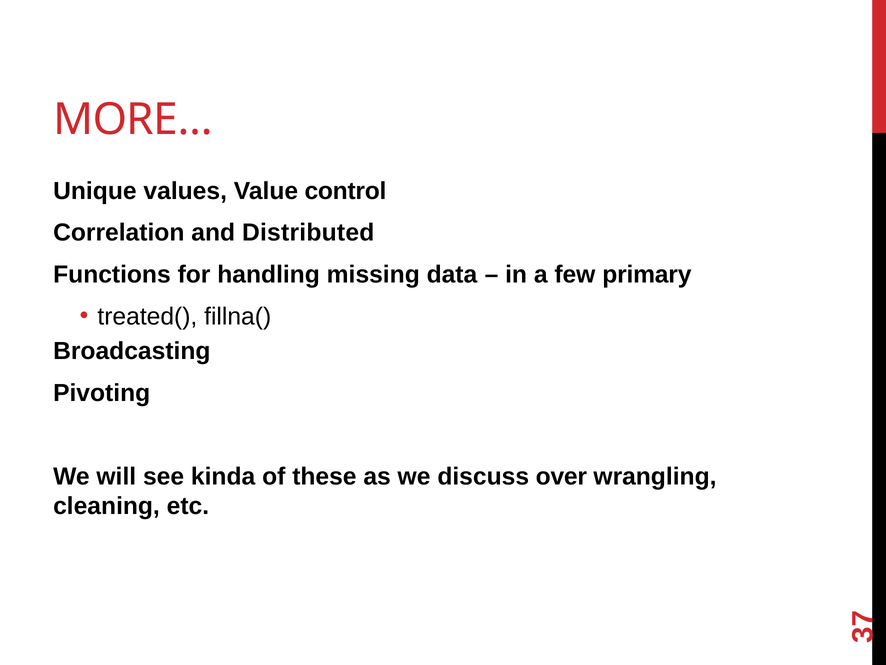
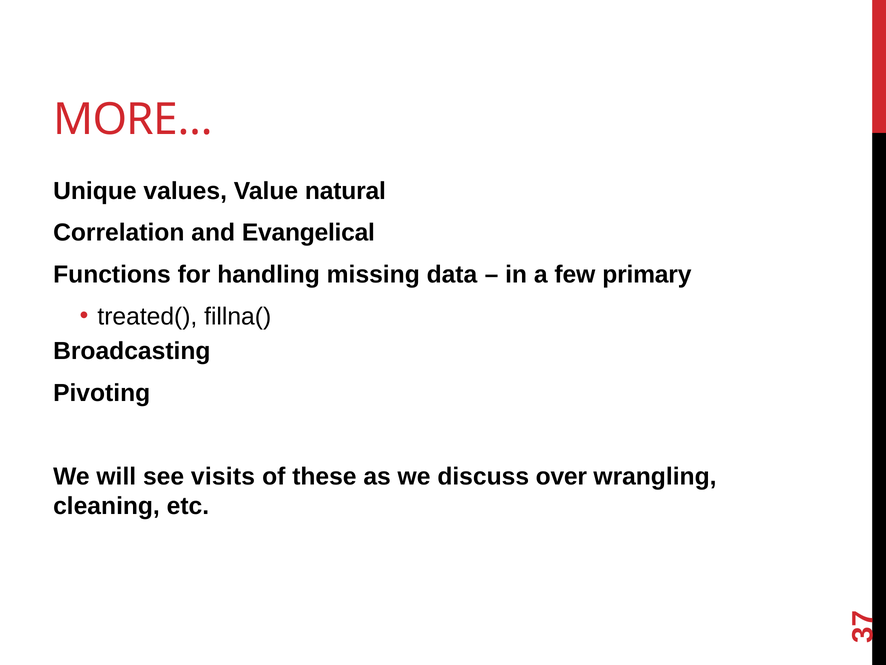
control: control -> natural
Distributed: Distributed -> Evangelical
kinda: kinda -> visits
